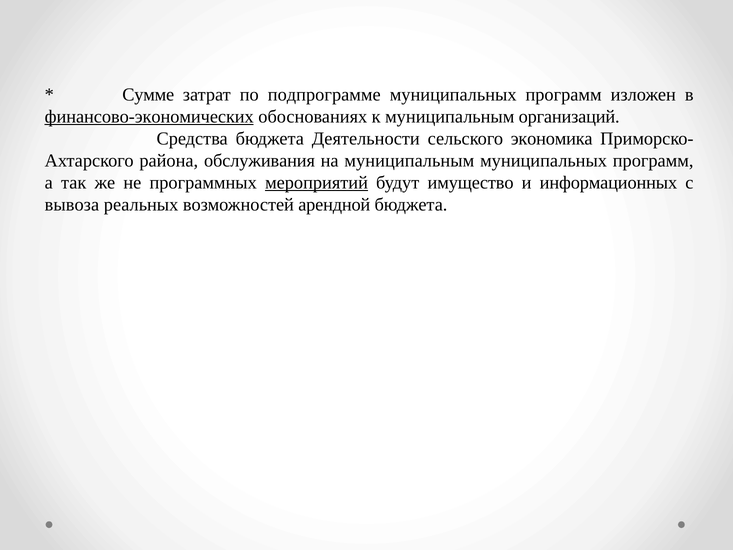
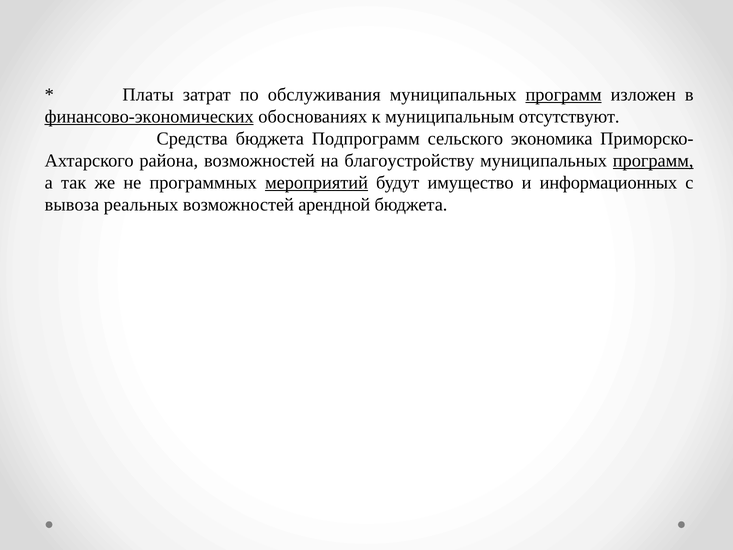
Сумме: Сумме -> Платы
подпрограмме: подпрограмме -> обслуживания
программ at (564, 94) underline: none -> present
организаций: организаций -> отсутствуют
Деятельности: Деятельности -> Подпрограмм
района обслуживания: обслуживания -> возможностей
на муниципальным: муниципальным -> благоустройству
программ at (653, 160) underline: none -> present
